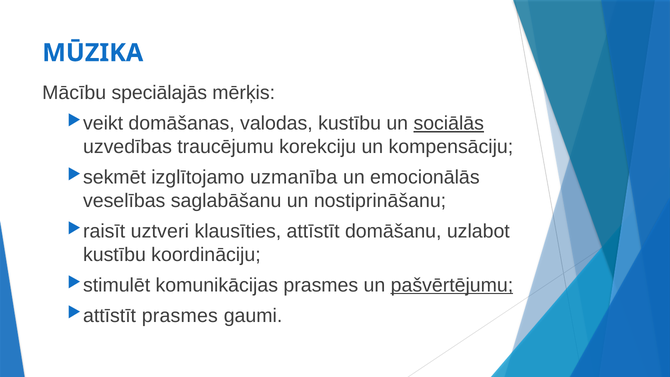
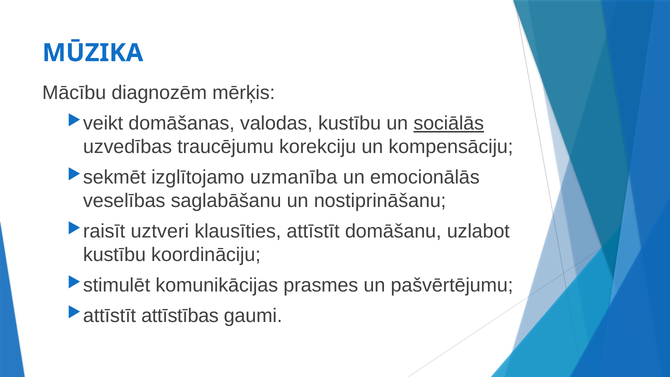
speciālajās: speciālajās -> diagnozēm
pašvērtējumu underline: present -> none
prasmes at (180, 315): prasmes -> attīstības
